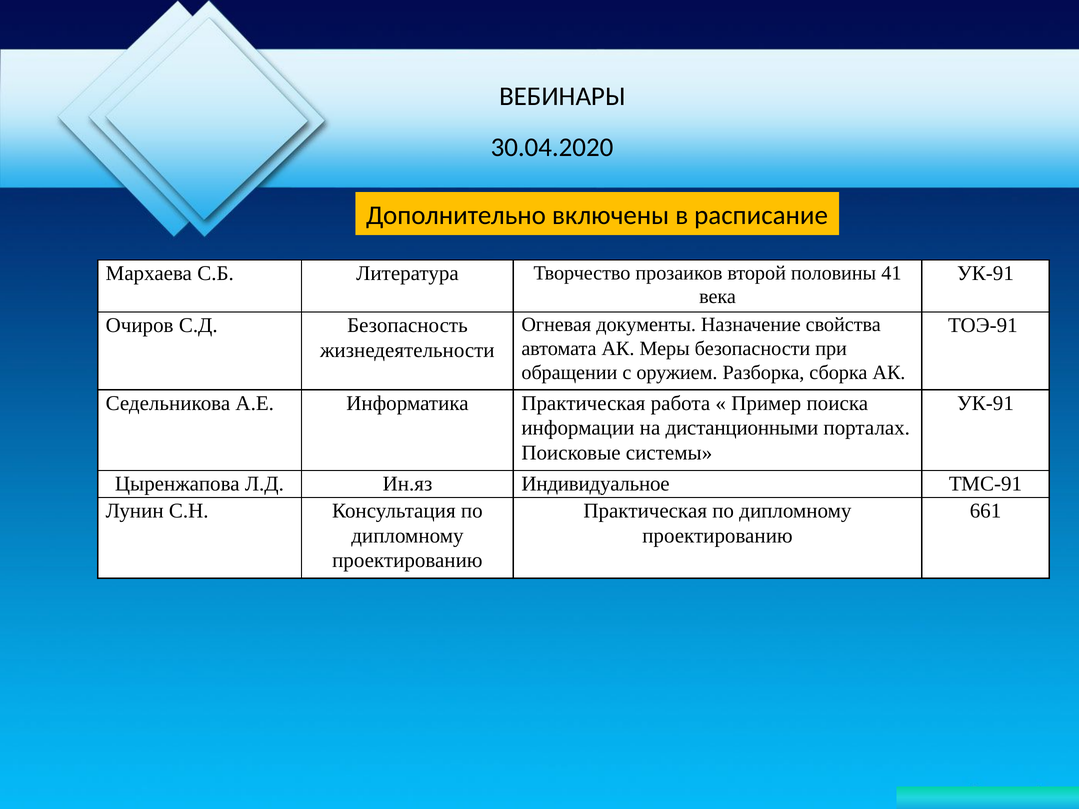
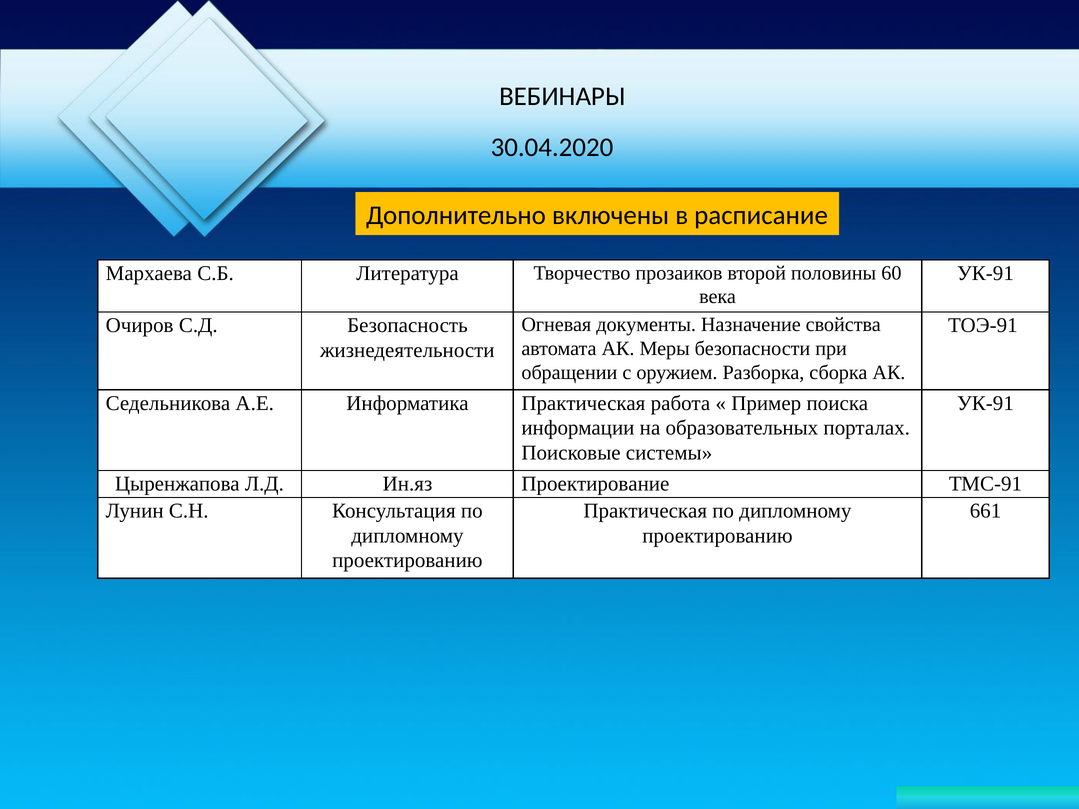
41: 41 -> 60
дистанционными: дистанционными -> образовательных
Индивидуальное: Индивидуальное -> Проектирование
